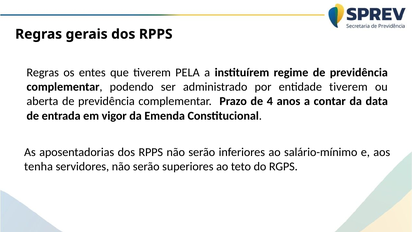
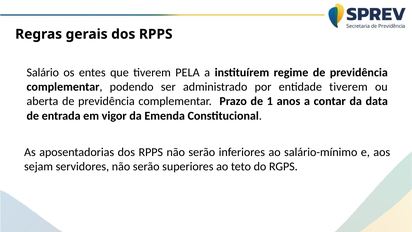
Regras at (43, 72): Regras -> Salário
4: 4 -> 1
tenha: tenha -> sejam
